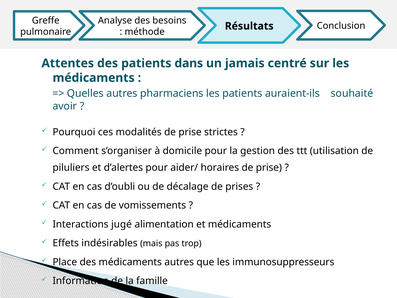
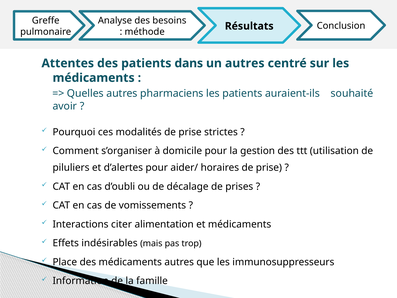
un jamais: jamais -> autres
jugé: jugé -> citer
